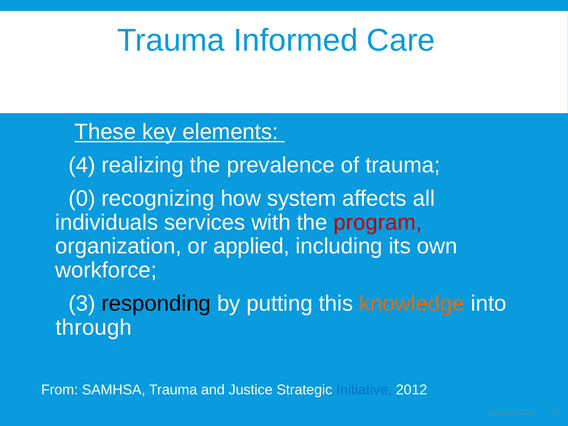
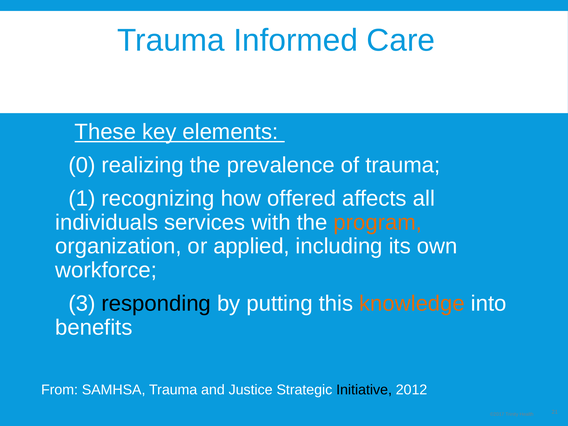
4: 4 -> 0
0: 0 -> 1
system: system -> offered
program colour: red -> orange
through: through -> benefits
Initiative colour: blue -> black
